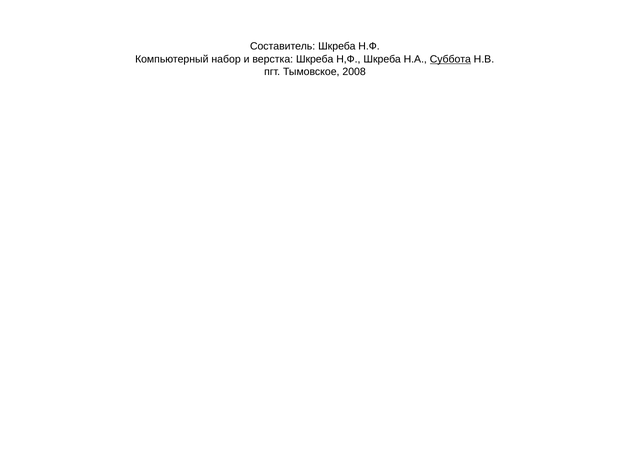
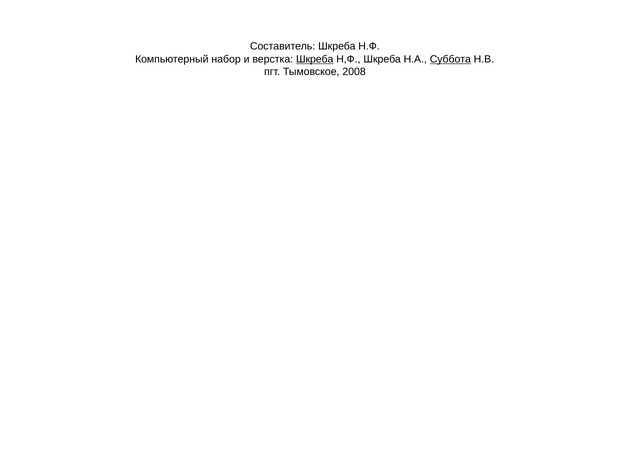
Шкреба at (315, 59) underline: none -> present
